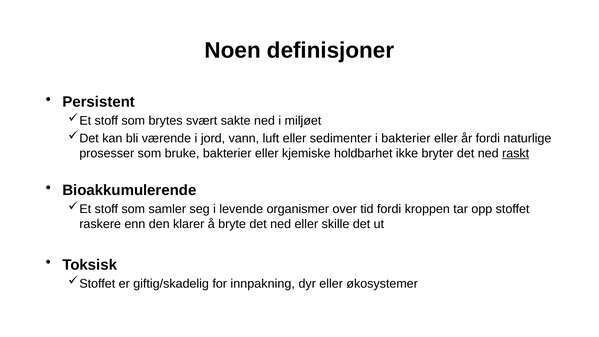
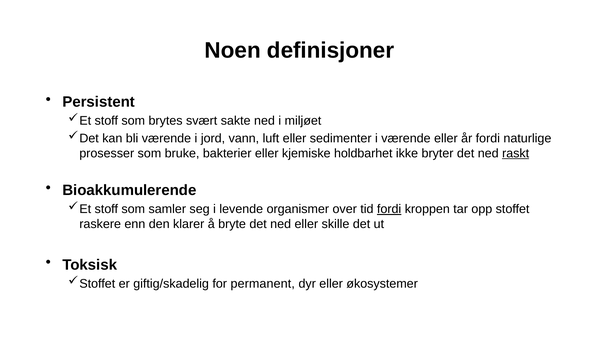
i bakterier: bakterier -> værende
fordi at (389, 209) underline: none -> present
innpakning: innpakning -> permanent
